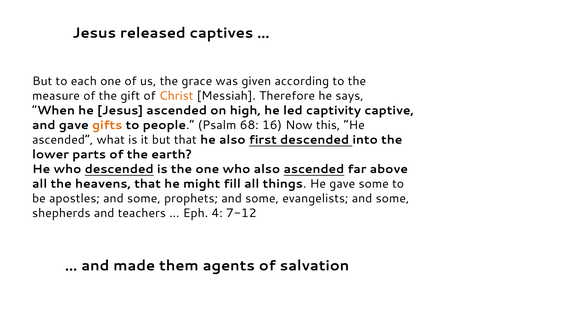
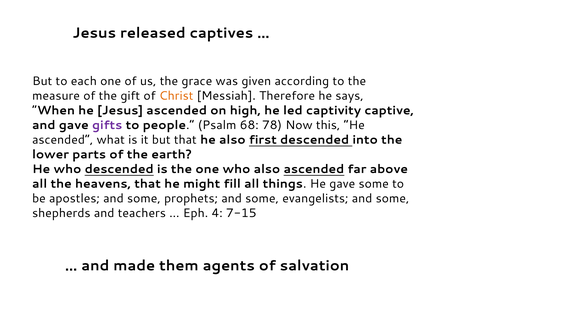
gifts colour: orange -> purple
16: 16 -> 78
7-12: 7-12 -> 7-15
